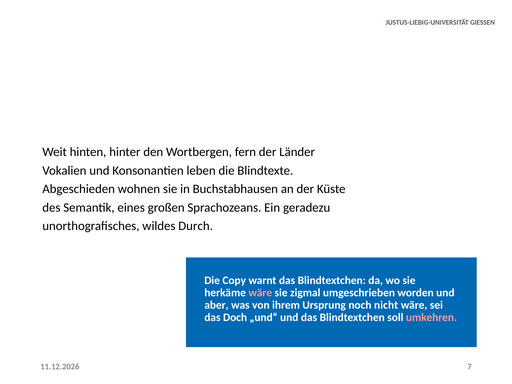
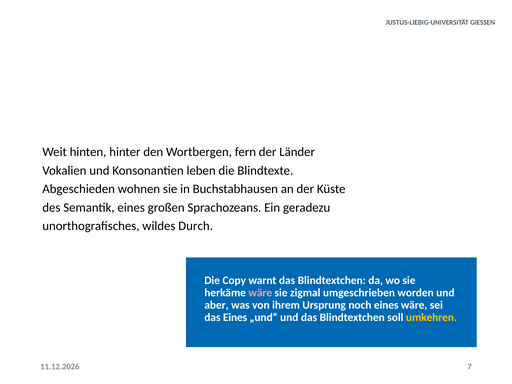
noch nicht: nicht -> eines
das Doch: Doch -> Eines
umkehren colour: pink -> yellow
